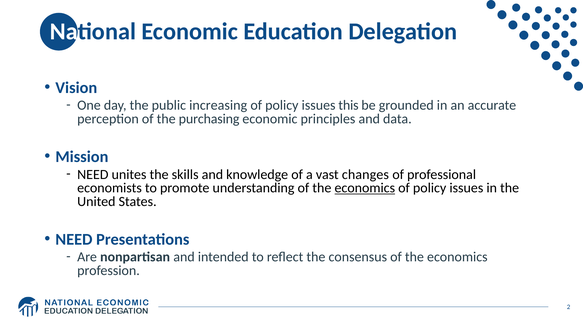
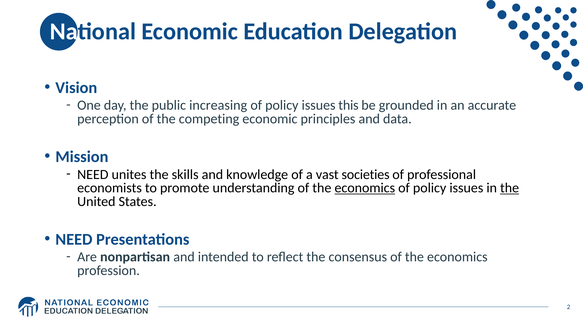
purchasing: purchasing -> competing
changes: changes -> societies
the at (510, 188) underline: none -> present
